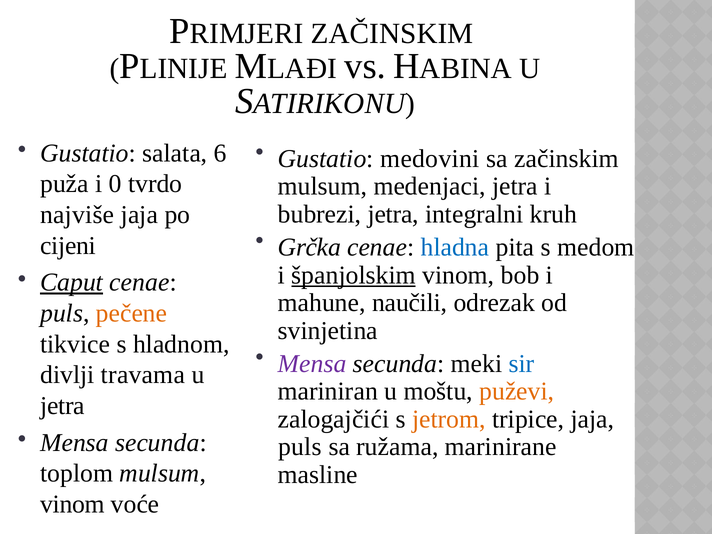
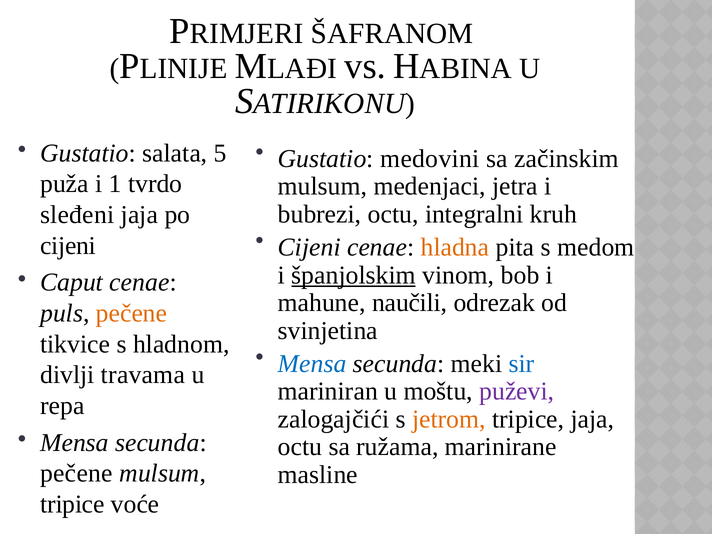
ZAČINSKIM at (392, 34): ZAČINSKIM -> ŠAFRANOM
6: 6 -> 5
0: 0 -> 1
bubrezi jetra: jetra -> octu
najviše: najviše -> sleđeni
Grčka at (309, 247): Grčka -> Cijeni
hladna colour: blue -> orange
Caput underline: present -> none
Mensa at (312, 364) colour: purple -> blue
puževi colour: orange -> purple
jetra at (62, 406): jetra -> repa
puls at (300, 447): puls -> octu
toplom at (77, 473): toplom -> pečene
vinom at (72, 504): vinom -> tripice
